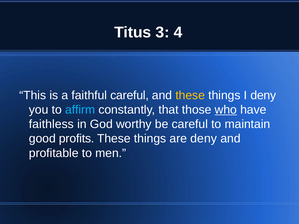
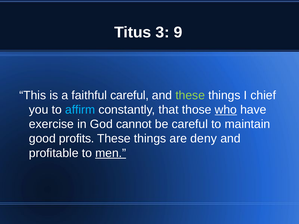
4: 4 -> 9
these at (190, 95) colour: yellow -> light green
I deny: deny -> chief
faithless: faithless -> exercise
worthy: worthy -> cannot
men underline: none -> present
